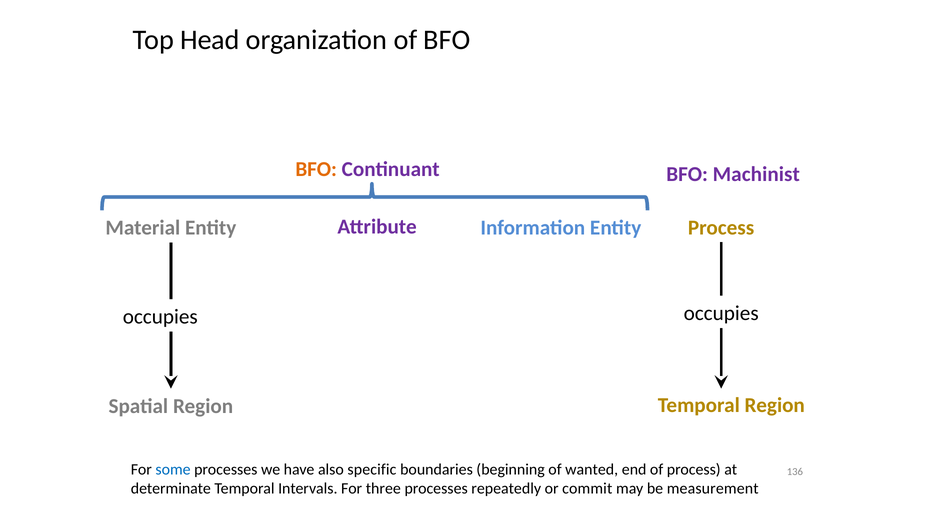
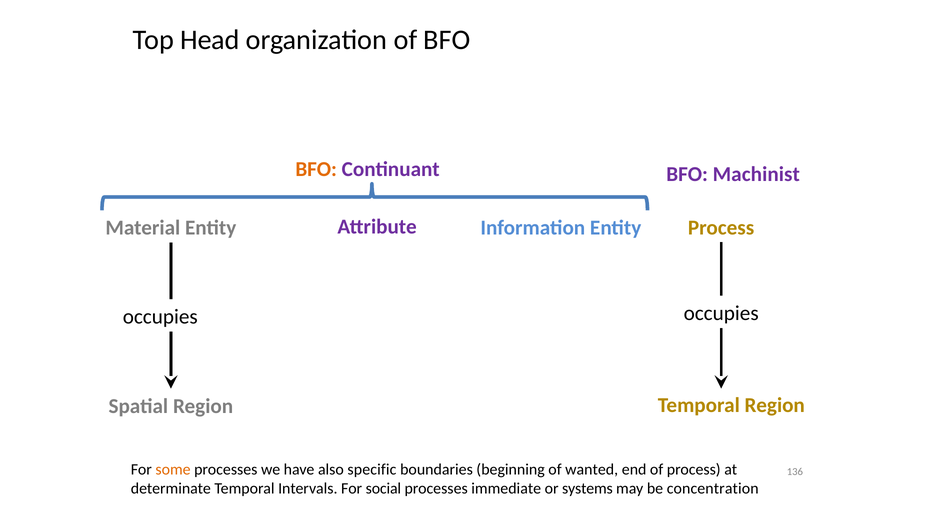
some colour: blue -> orange
three: three -> social
repeatedly: repeatedly -> immediate
commit: commit -> systems
measurement: measurement -> concentration
